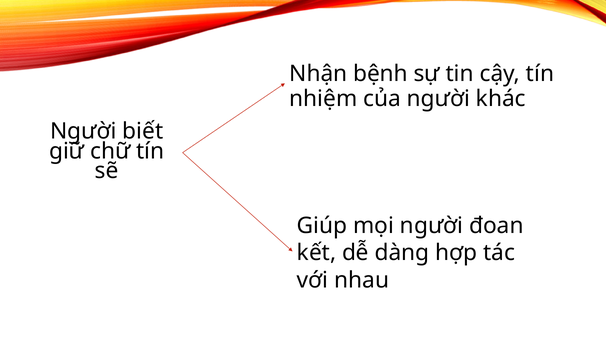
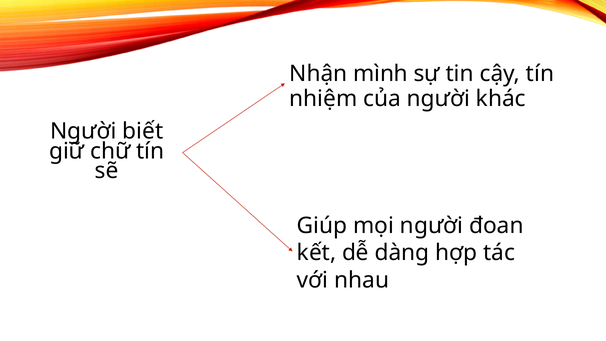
bệnh: bệnh -> mình
